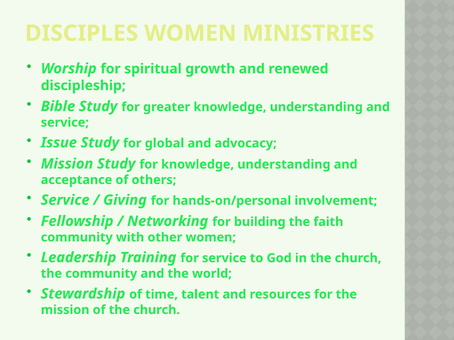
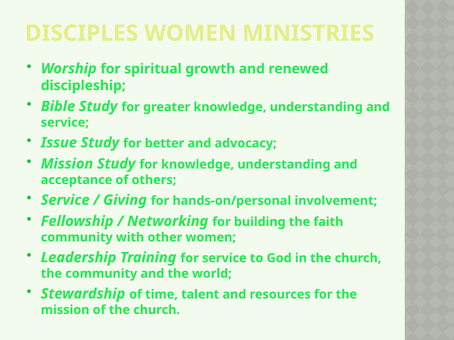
global: global -> better
